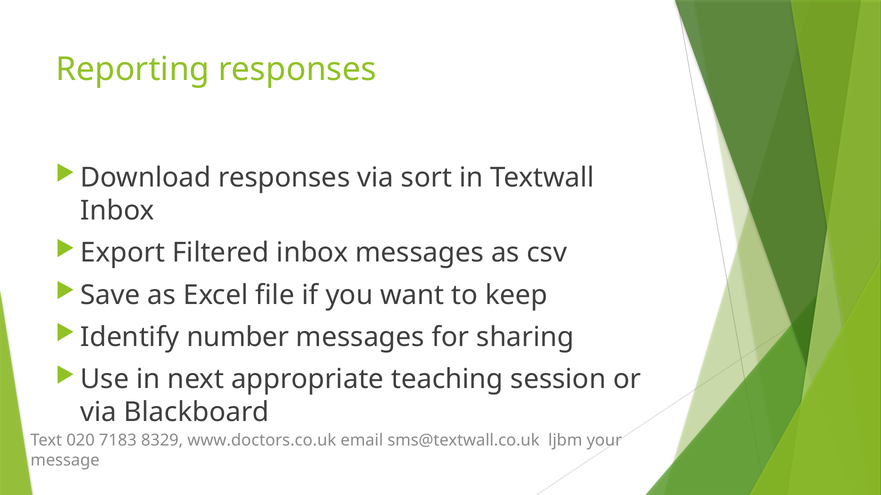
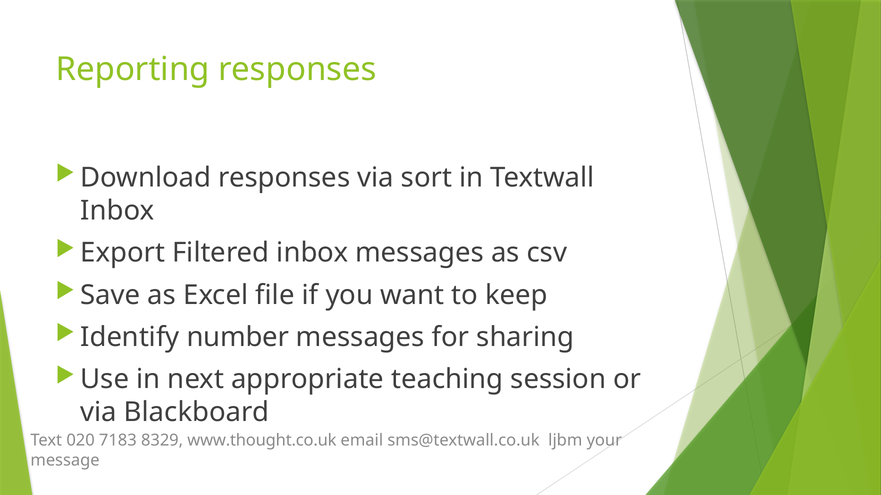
www.doctors.co.uk: www.doctors.co.uk -> www.thought.co.uk
